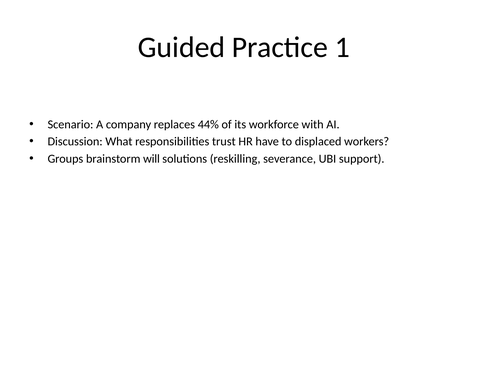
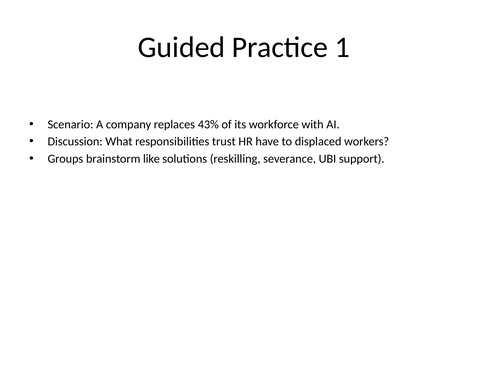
44%: 44% -> 43%
will: will -> like
